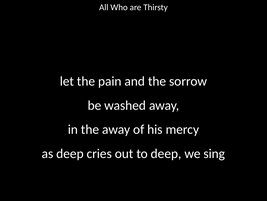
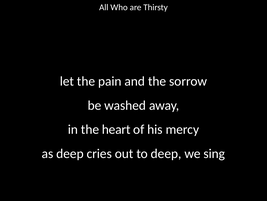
the away: away -> heart
